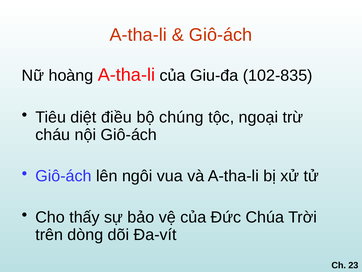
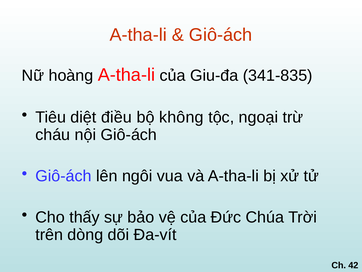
102-835: 102-835 -> 341-835
chúng: chúng -> không
23: 23 -> 42
